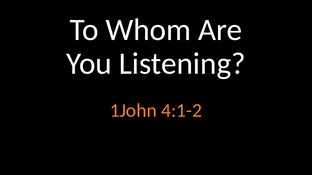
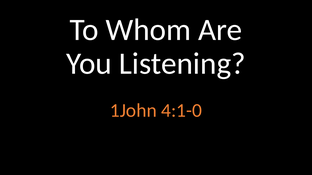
4:1-2: 4:1-2 -> 4:1-0
